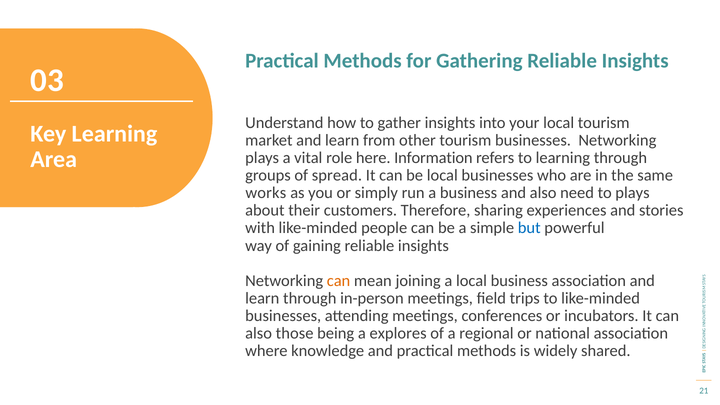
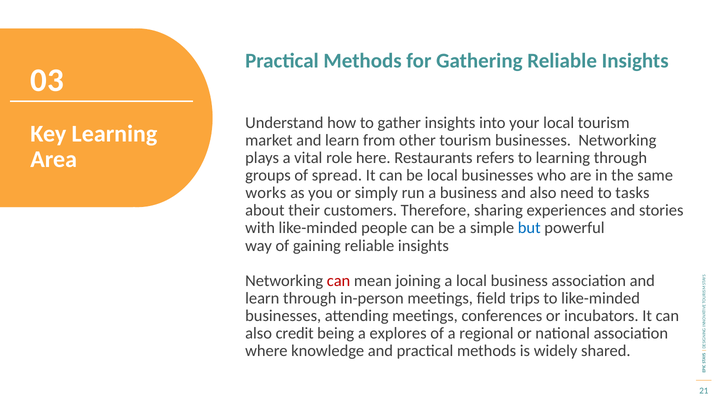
Information: Information -> Restaurants
to plays: plays -> tasks
can at (339, 281) colour: orange -> red
those: those -> credit
